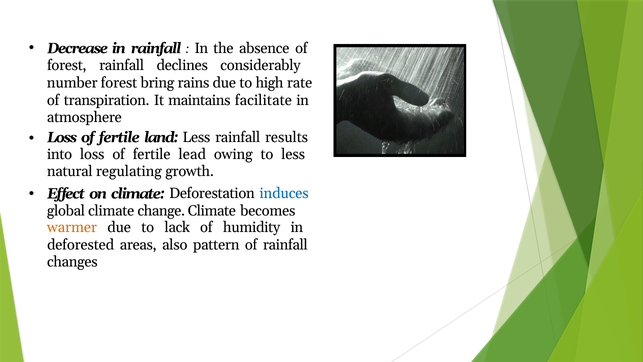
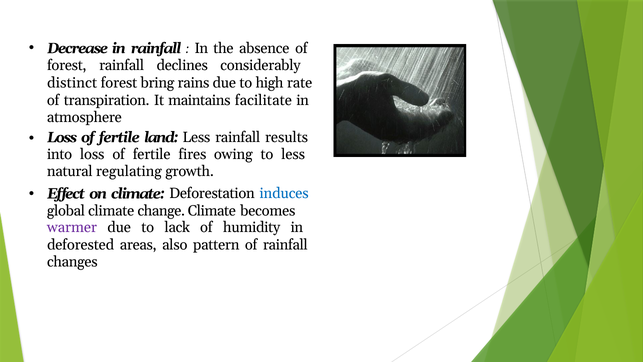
number: number -> distinct
lead: lead -> fires
warmer colour: orange -> purple
